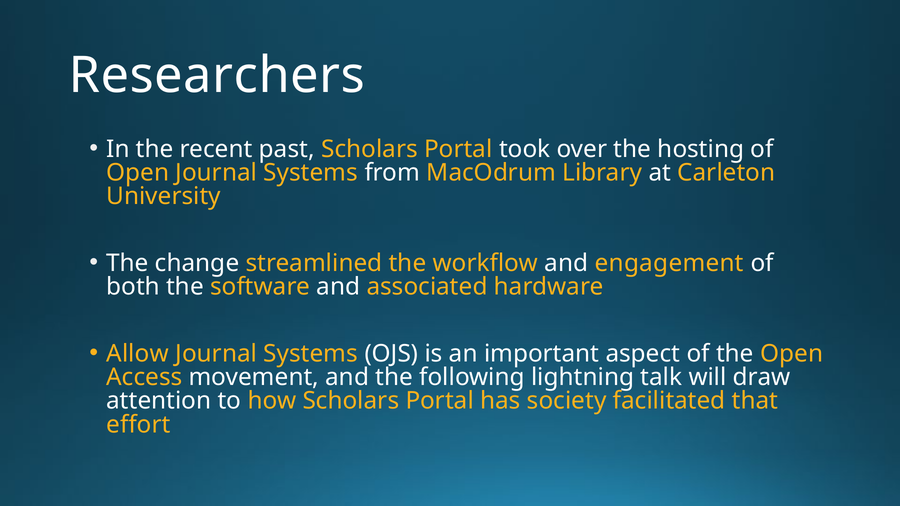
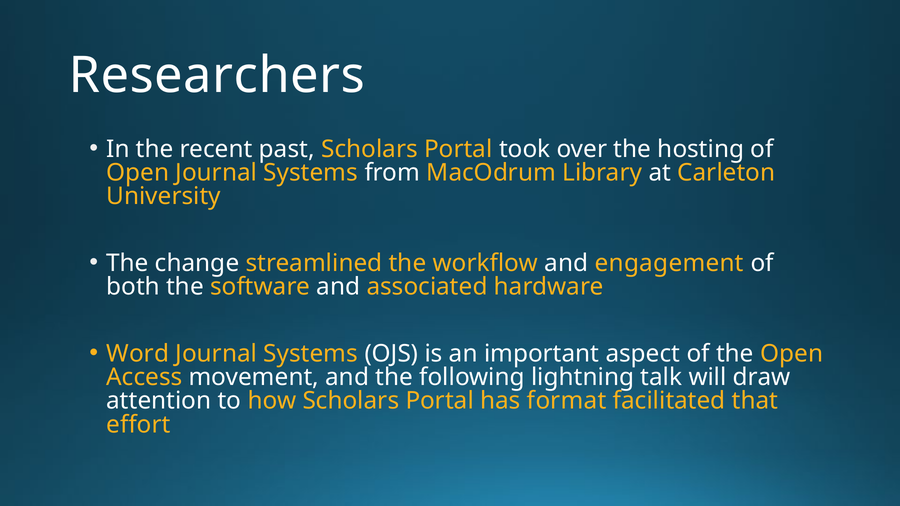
Allow: Allow -> Word
society: society -> format
